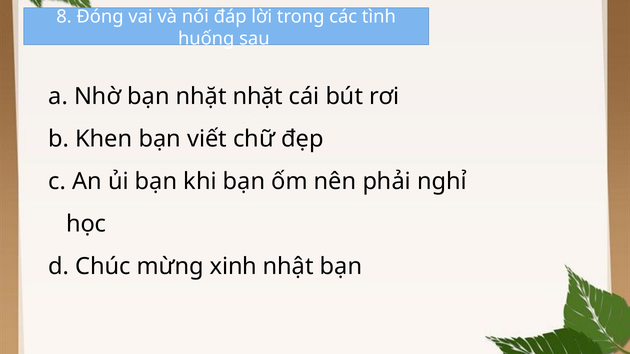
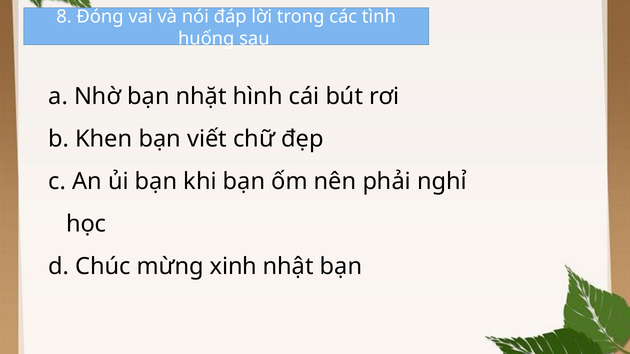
nhặt nhặt: nhặt -> hình
